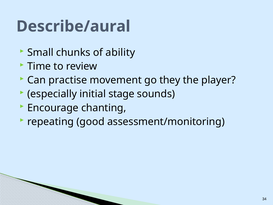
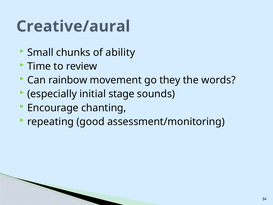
Describe/aural: Describe/aural -> Creative/aural
practise: practise -> rainbow
player: player -> words
